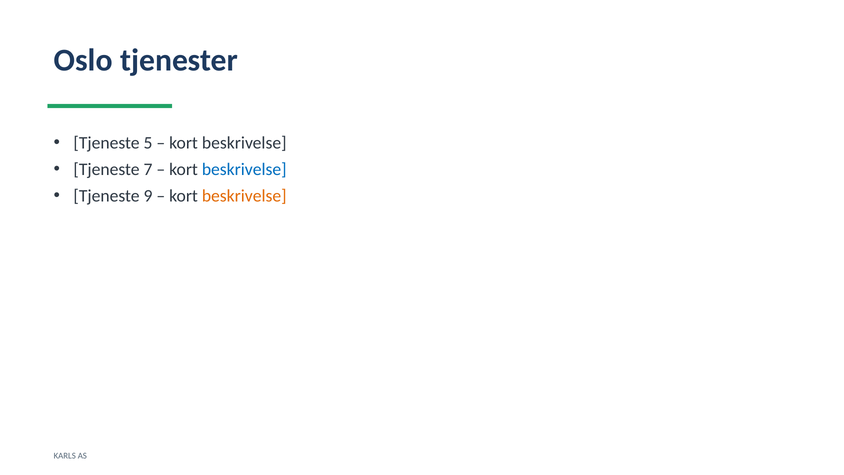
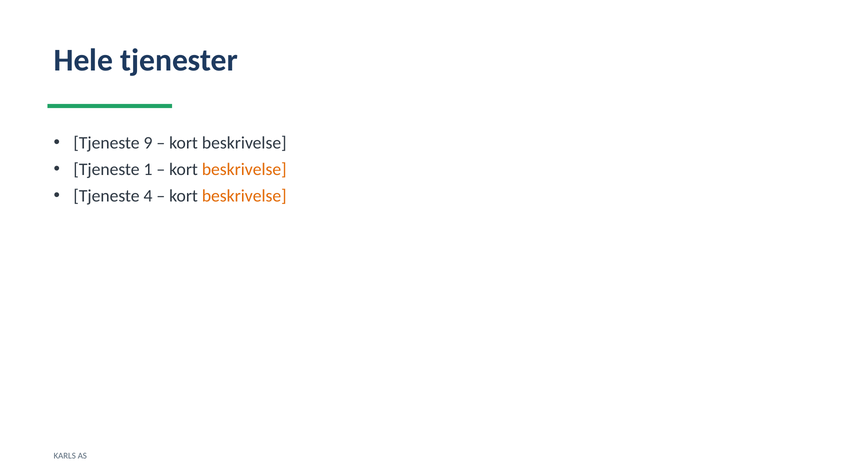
Oslo: Oslo -> Hele
5: 5 -> 9
7: 7 -> 1
beskrivelse at (244, 169) colour: blue -> orange
9: 9 -> 4
